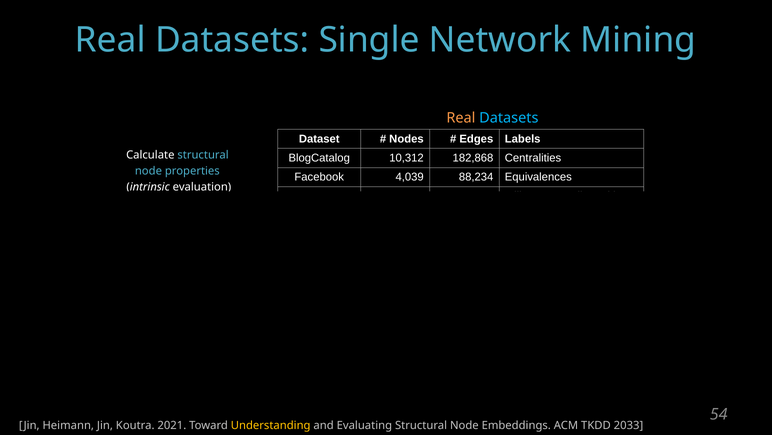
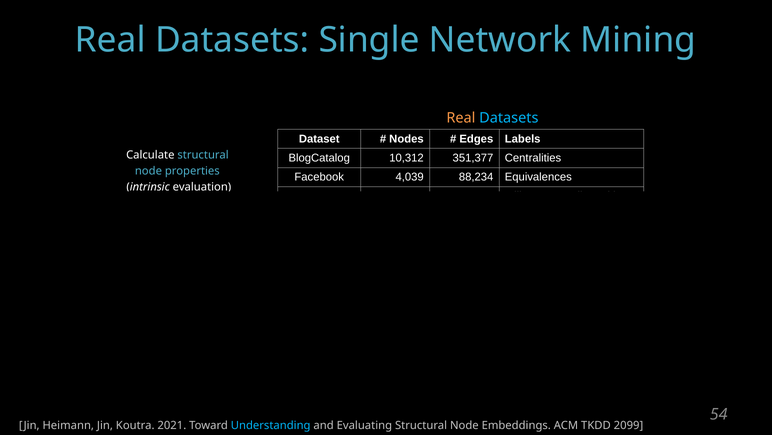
182,868: 182,868 -> 351,377
Understanding colour: yellow -> light blue
2033: 2033 -> 2099
